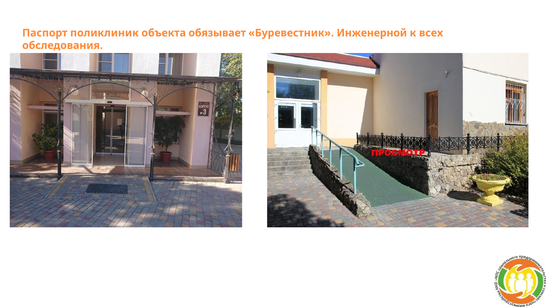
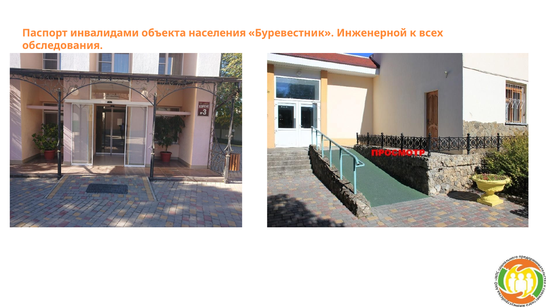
поликлиник: поликлиник -> инвалидами
обязывает: обязывает -> населения
